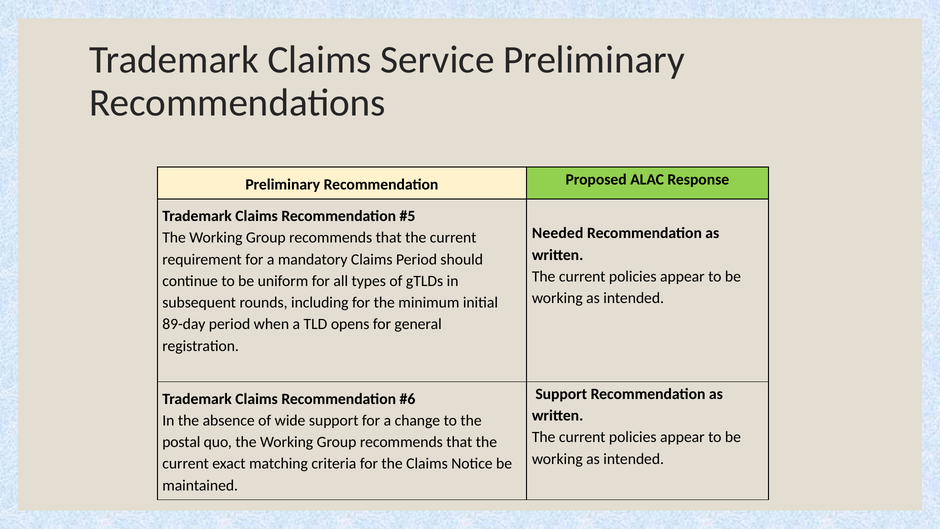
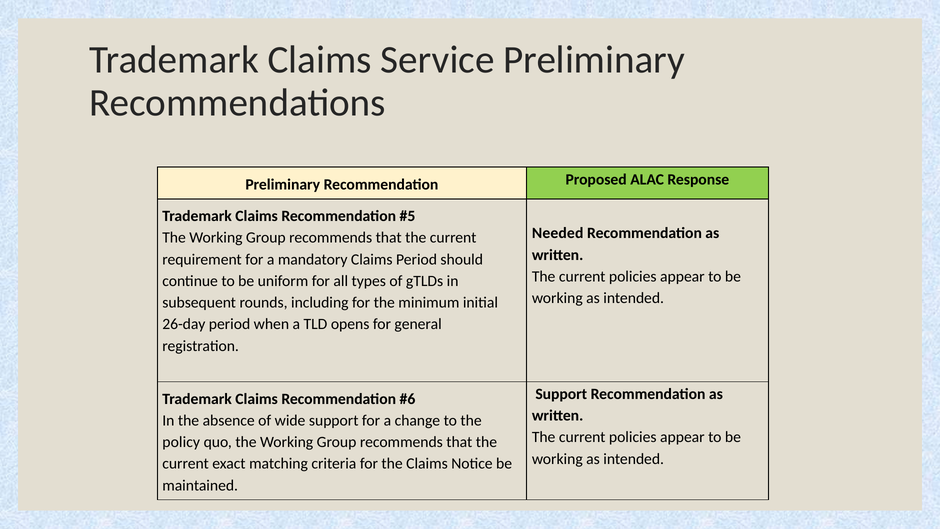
89-day: 89-day -> 26-day
postal: postal -> policy
